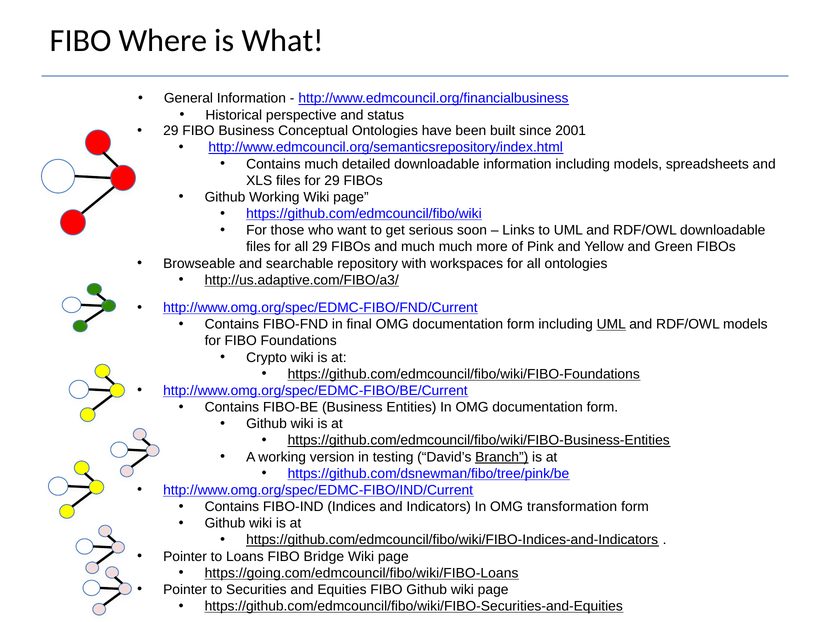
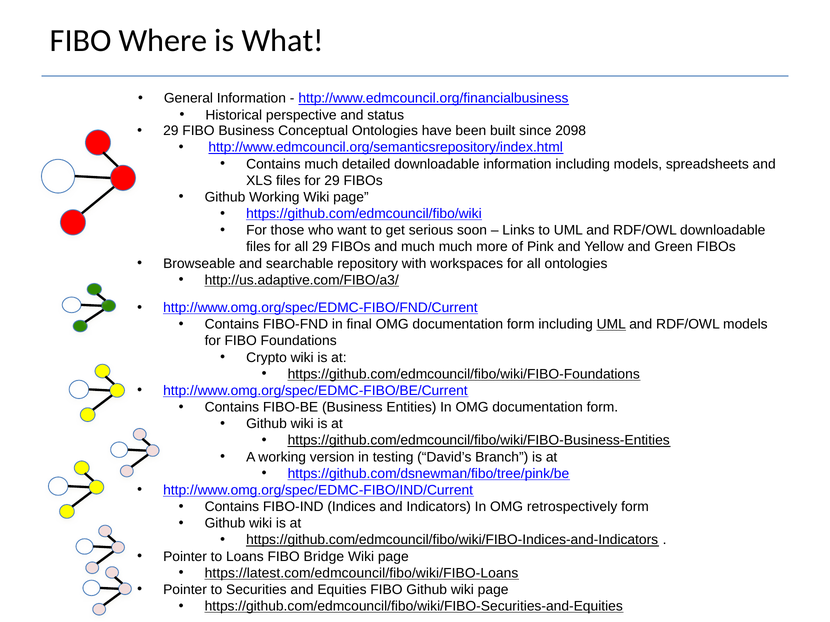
2001: 2001 -> 2098
Branch underline: present -> none
transformation: transformation -> retrospectively
https://going.com/edmcouncil/fibo/wiki/FIBO-Loans: https://going.com/edmcouncil/fibo/wiki/FIBO-Loans -> https://latest.com/edmcouncil/fibo/wiki/FIBO-Loans
